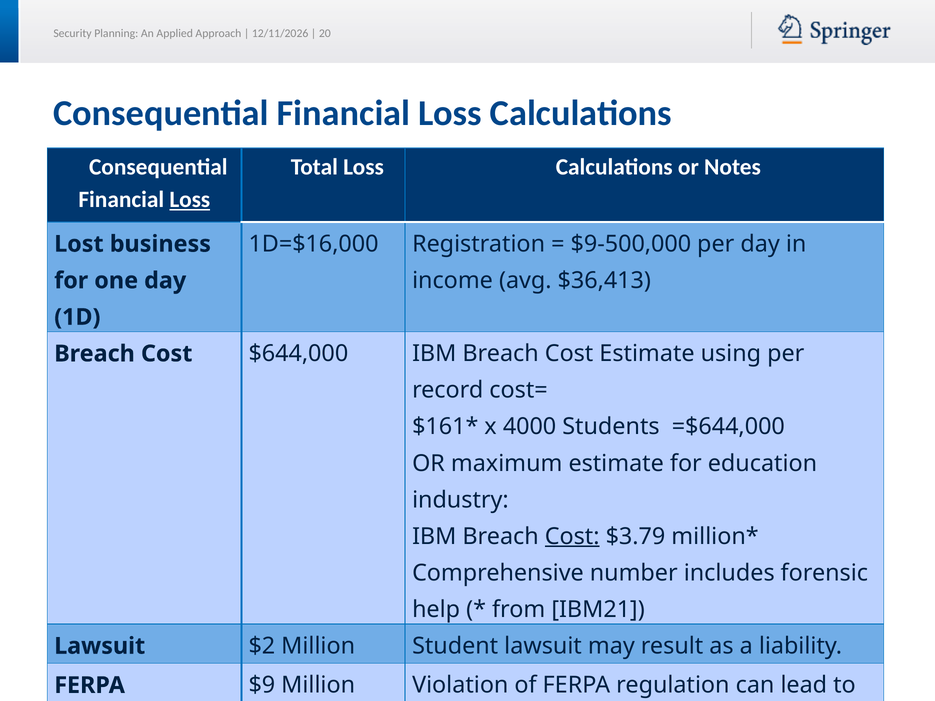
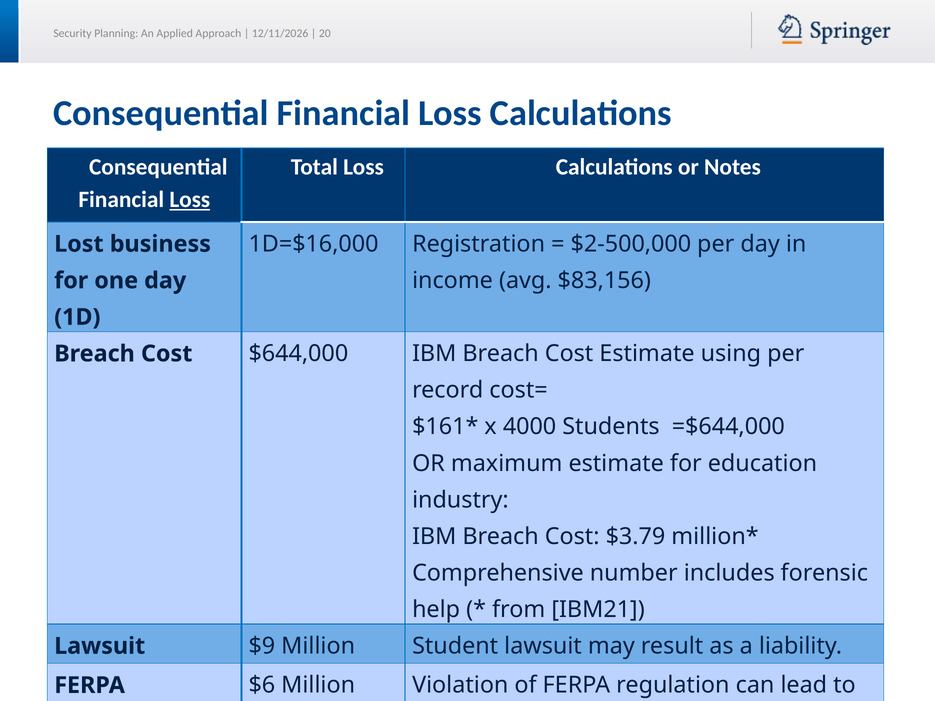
$9-500,000: $9-500,000 -> $2-500,000
$36,413: $36,413 -> $83,156
Cost at (572, 537) underline: present -> none
$2: $2 -> $9
$9: $9 -> $6
